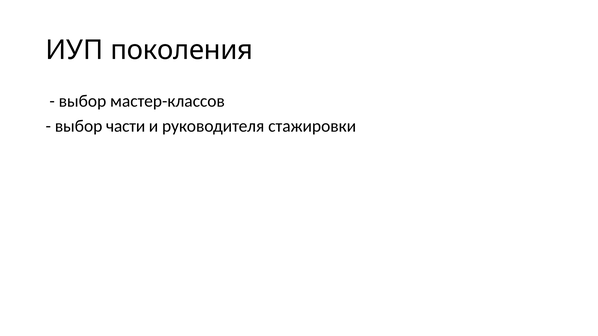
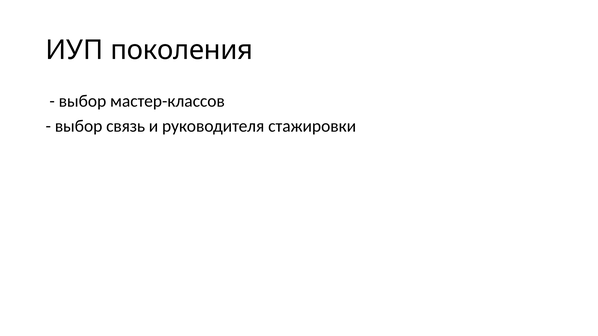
части: части -> связь
